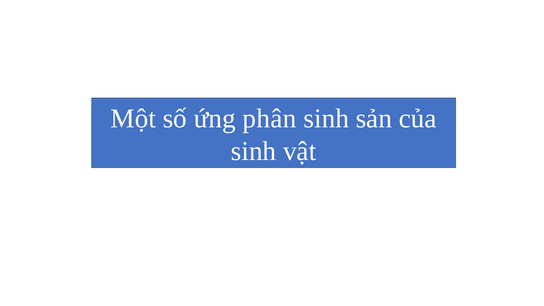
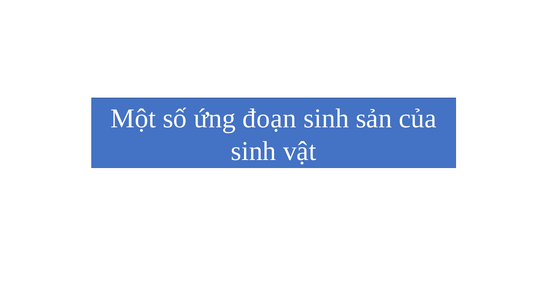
phân: phân -> đoạn
